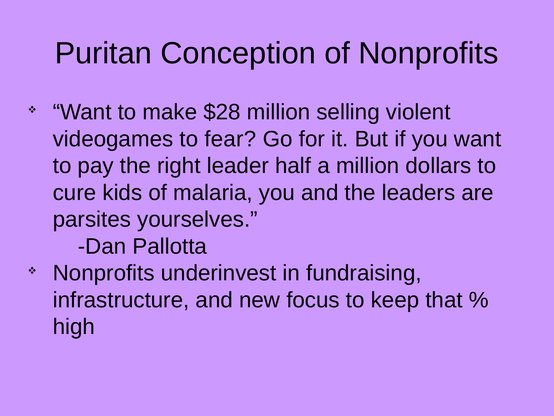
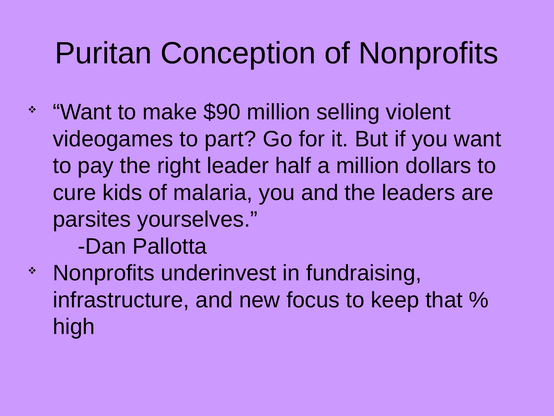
$28: $28 -> $90
fear: fear -> part
